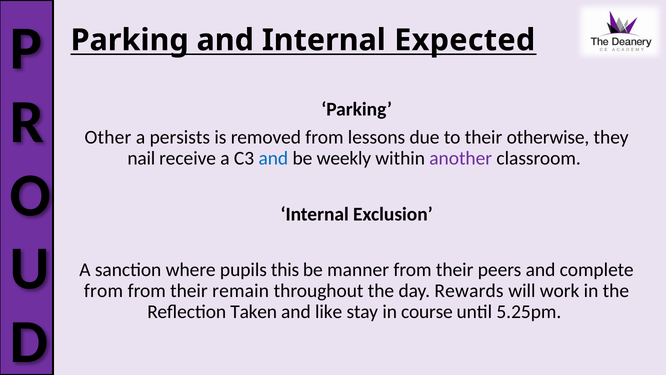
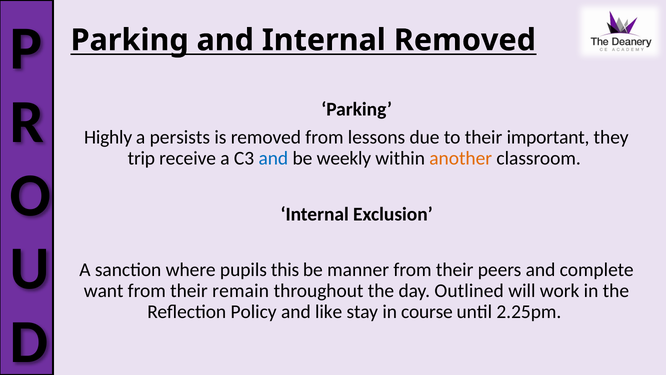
Internal Expected: Expected -> Removed
Other: Other -> Highly
otherwise: otherwise -> important
nail: nail -> trip
another colour: purple -> orange
from at (104, 291): from -> want
Rewards: Rewards -> Outlined
Taken: Taken -> Policy
5.25pm: 5.25pm -> 2.25pm
